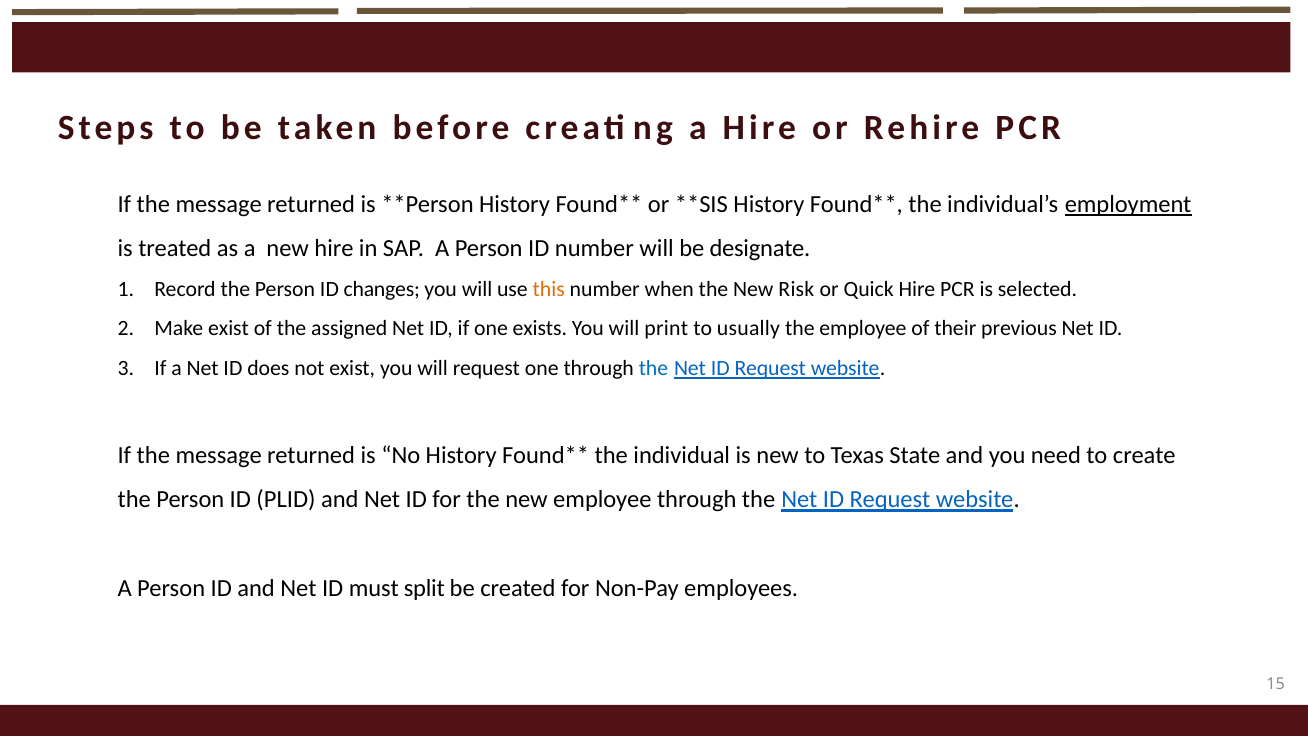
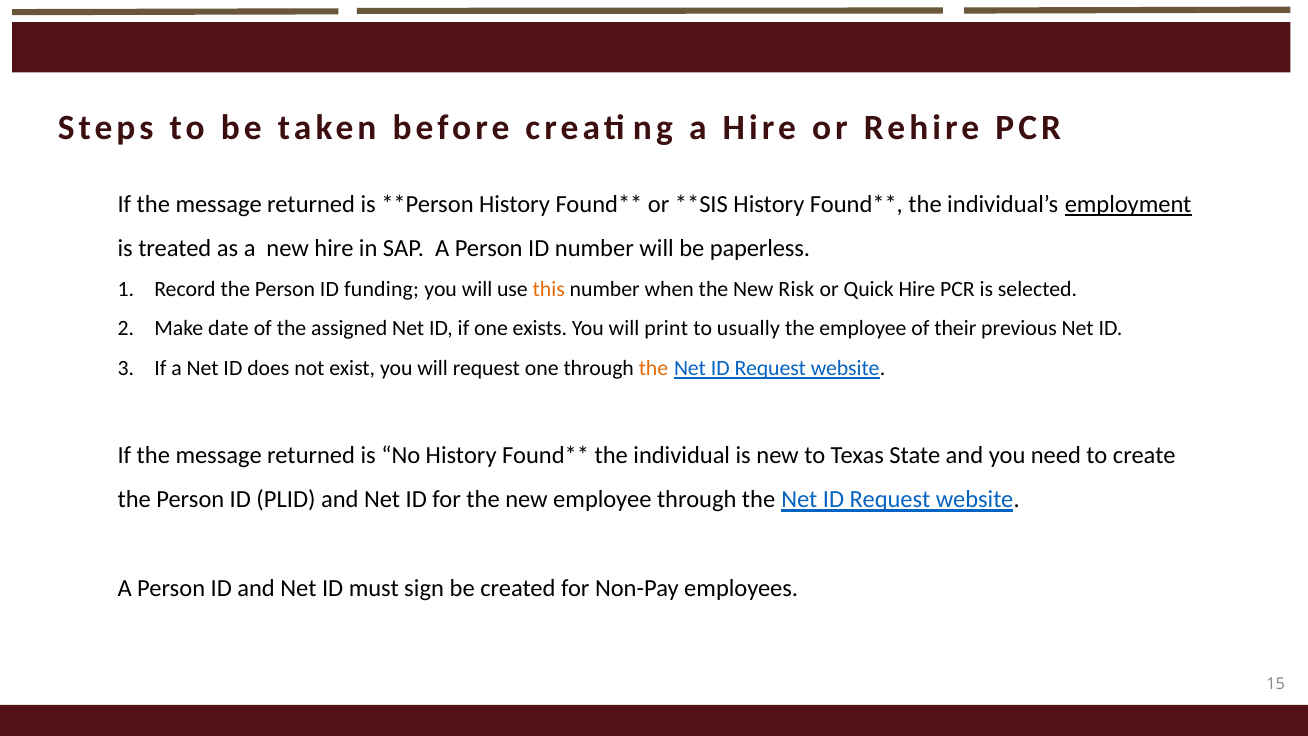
designate: designate -> paperless
changes: changes -> funding
Make exist: exist -> date
the at (653, 368) colour: blue -> orange
split: split -> sign
